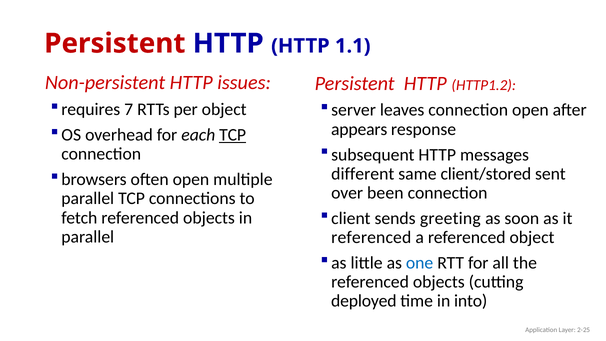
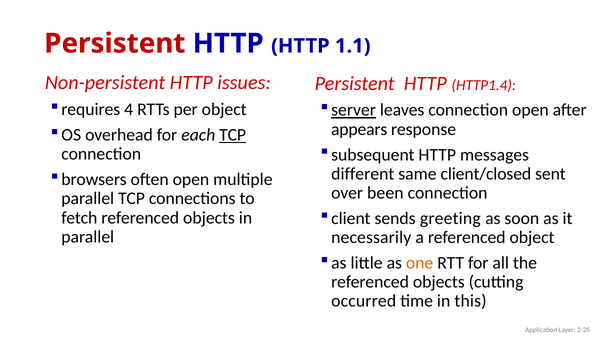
HTTP1.2: HTTP1.2 -> HTTP1.4
7: 7 -> 4
server underline: none -> present
client/stored: client/stored -> client/closed
referenced at (371, 237): referenced -> necessarily
one colour: blue -> orange
deployed: deployed -> occurred
into: into -> this
